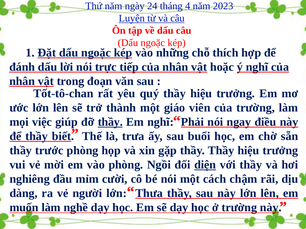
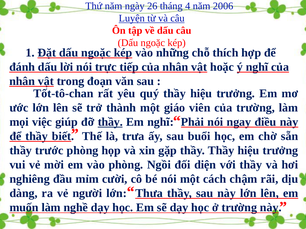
24: 24 -> 26
2023: 2023 -> 2006
diện underline: present -> none
